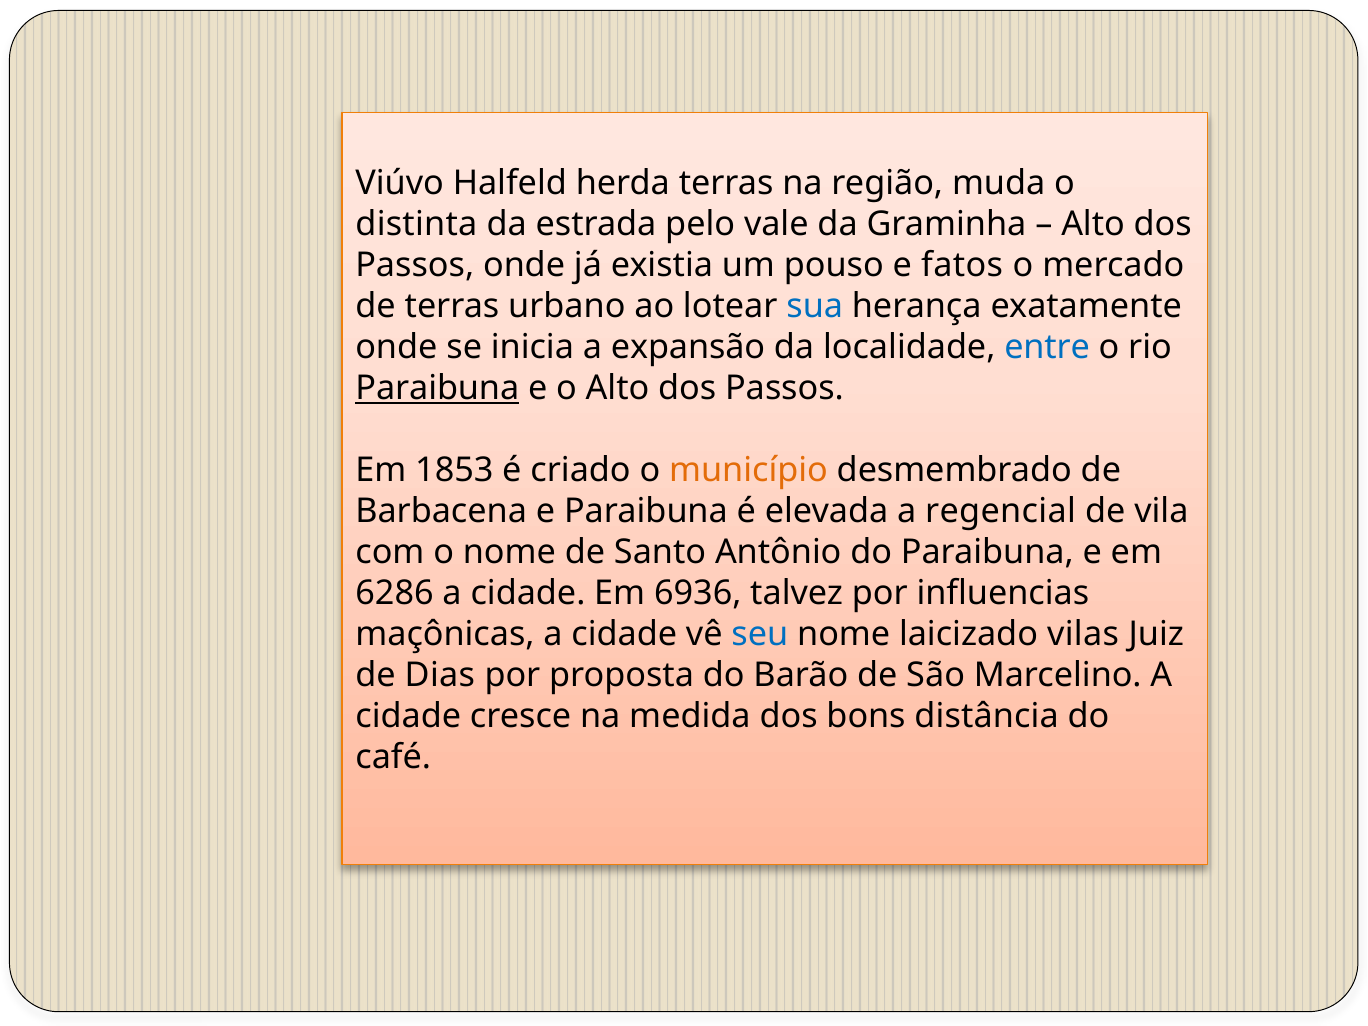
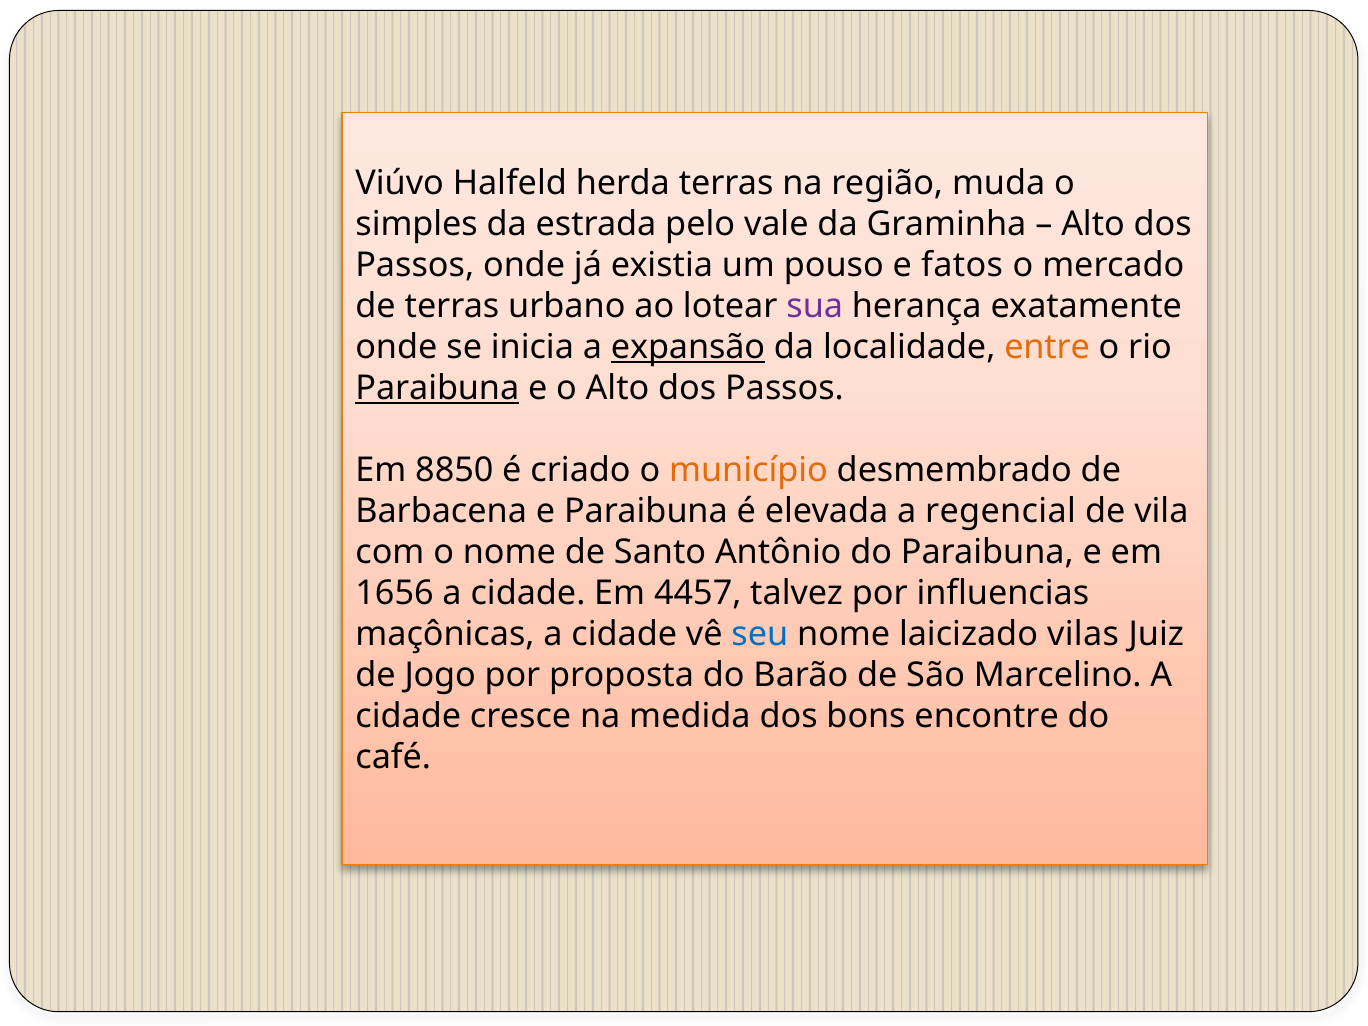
distinta: distinta -> simples
sua colour: blue -> purple
expansão underline: none -> present
entre colour: blue -> orange
1853: 1853 -> 8850
6286: 6286 -> 1656
6936: 6936 -> 4457
Dias: Dias -> Jogo
distância: distância -> encontre
